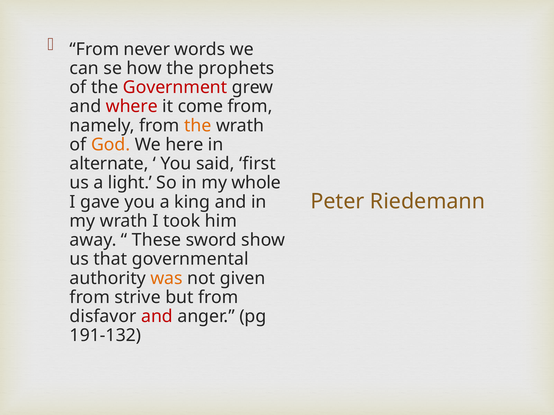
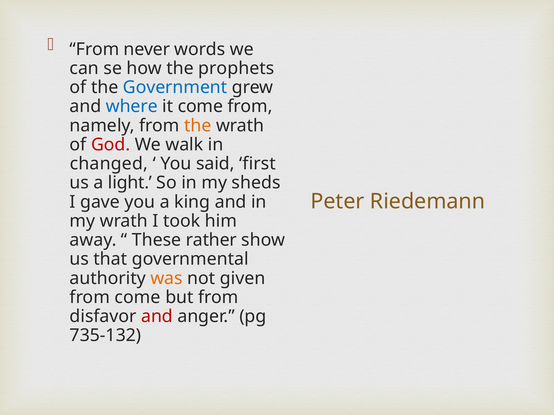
Government colour: red -> blue
where colour: red -> blue
God colour: orange -> red
here: here -> walk
alternate: alternate -> changed
whole: whole -> sheds
sword: sword -> rather
from strive: strive -> come
191-132: 191-132 -> 735-132
